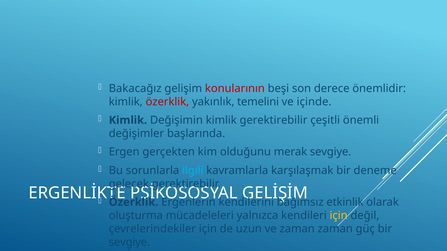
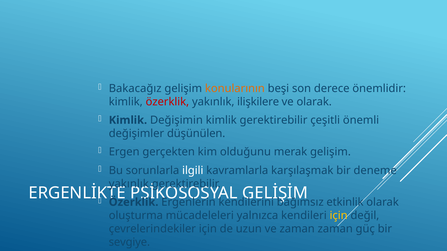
konularının colour: red -> orange
temelini: temelini -> ilişkilere
ve içinde: içinde -> olarak
başlarında: başlarında -> düşünülen
merak sevgiye: sevgiye -> gelişim
ilgili colour: light blue -> white
gelecek at (129, 184): gelecek -> yakınlık
